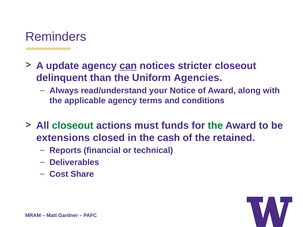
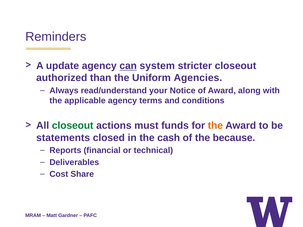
notices: notices -> system
delinquent: delinquent -> authorized
the at (215, 126) colour: green -> orange
extensions: extensions -> statements
retained: retained -> because
